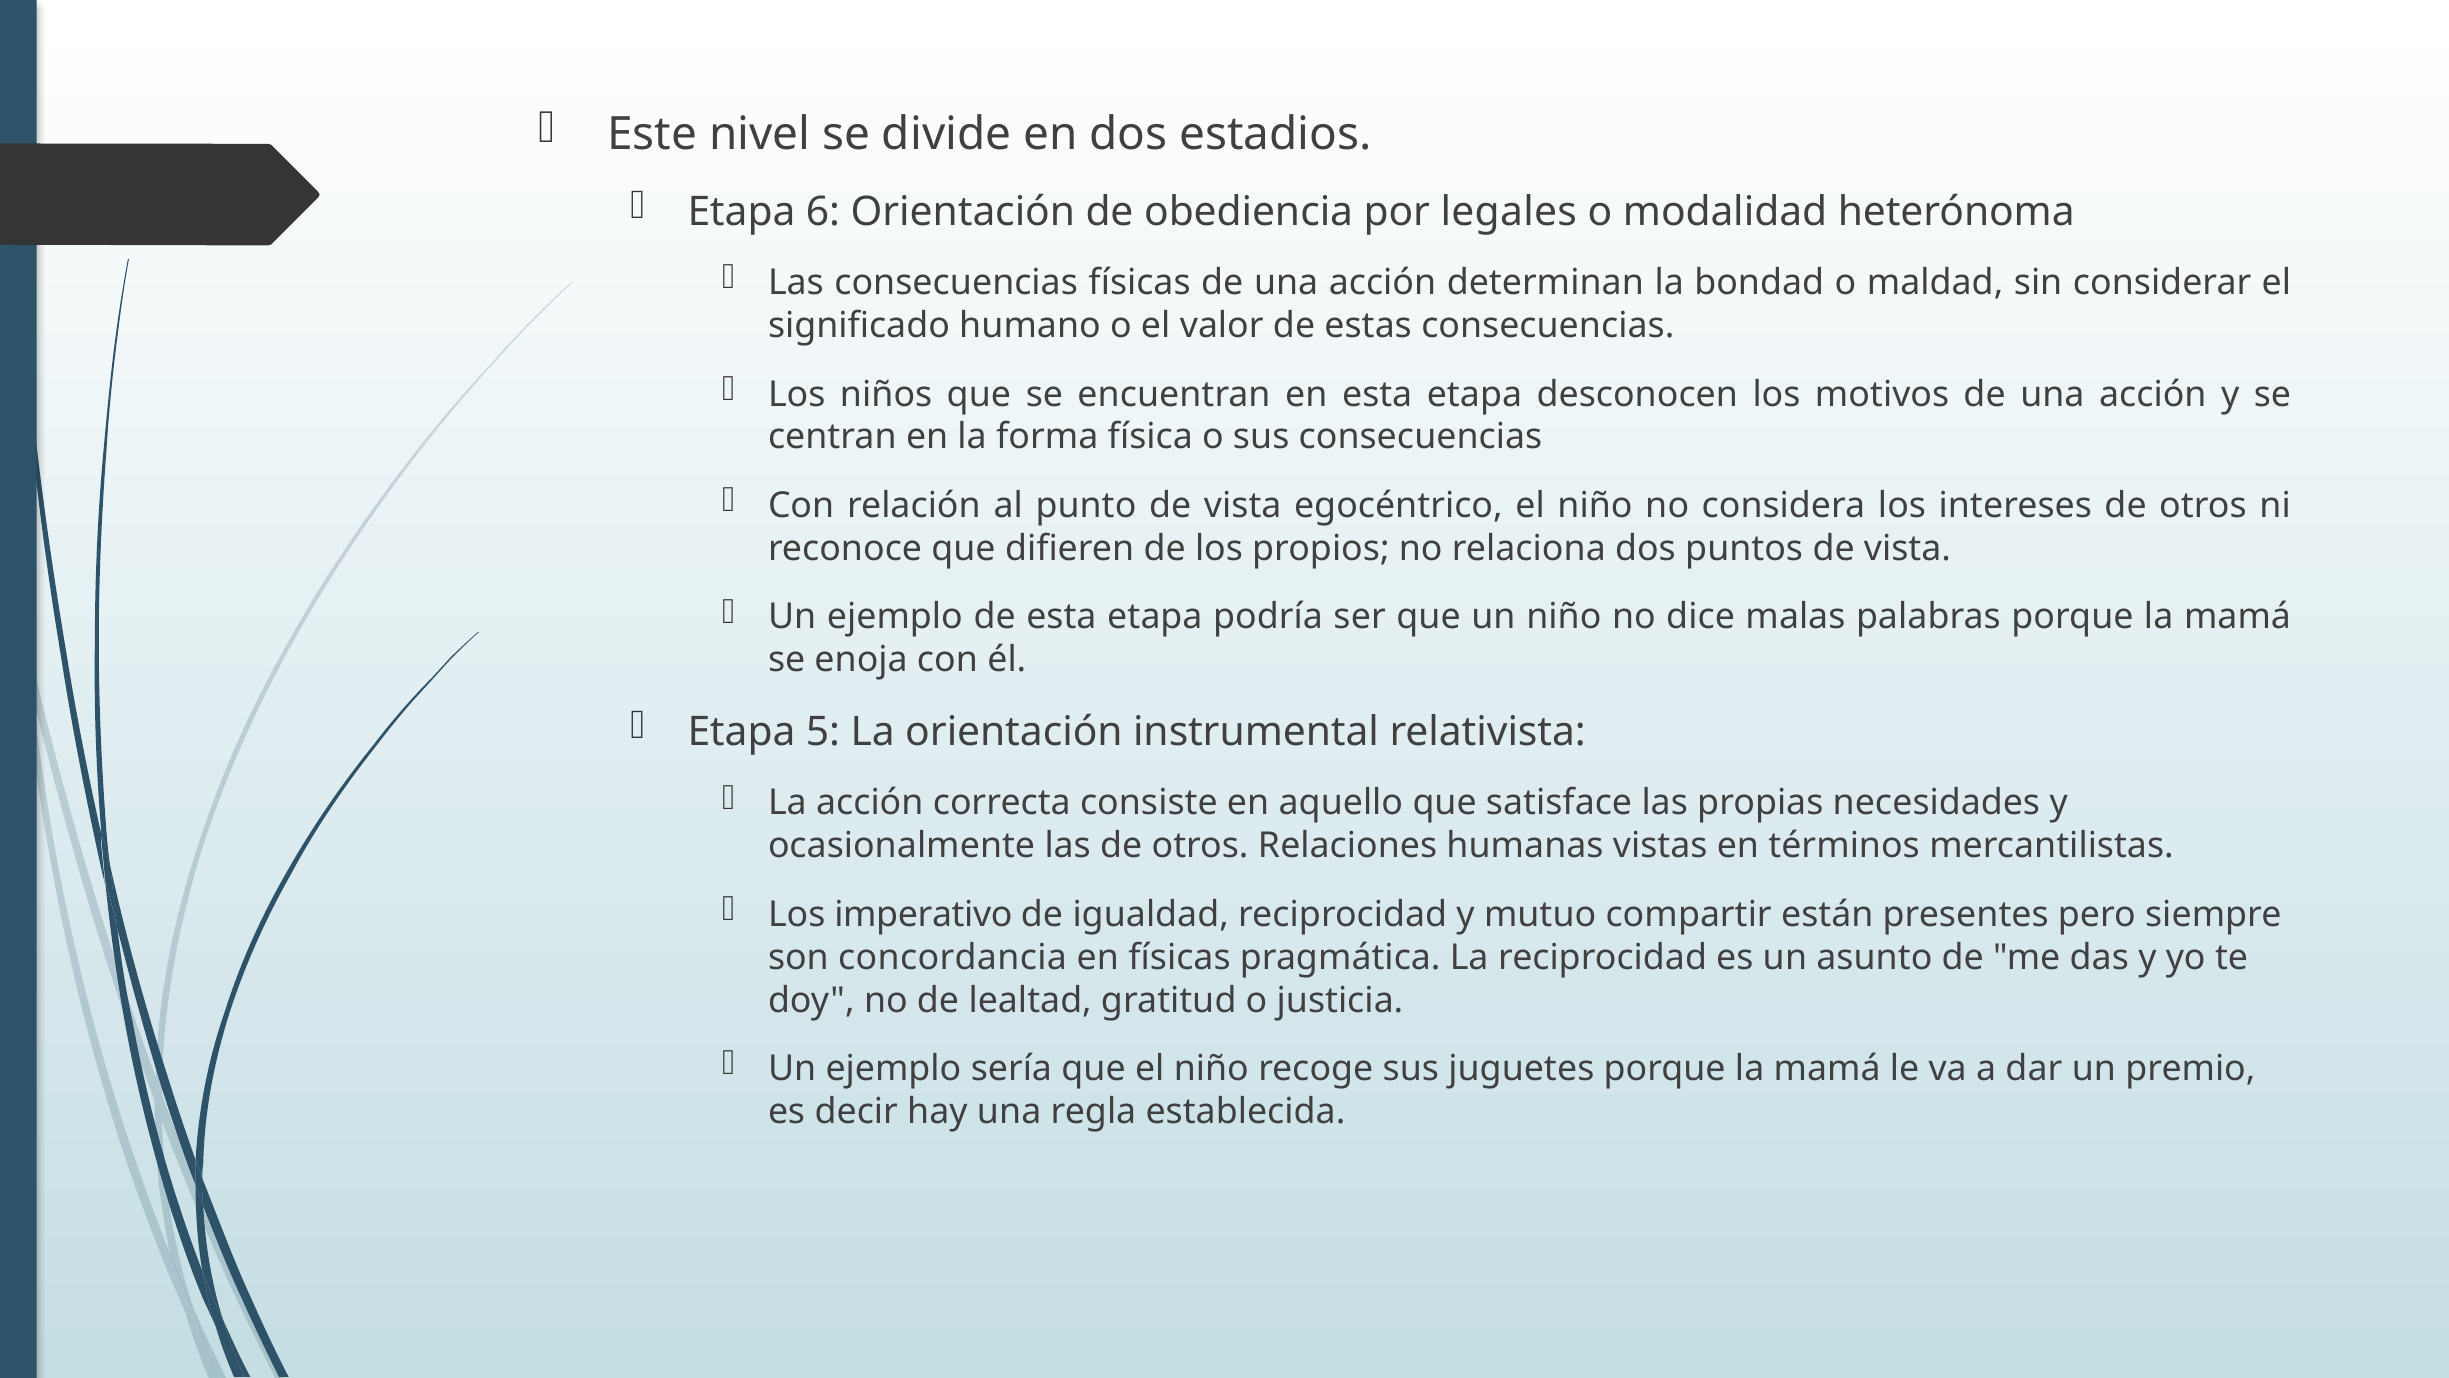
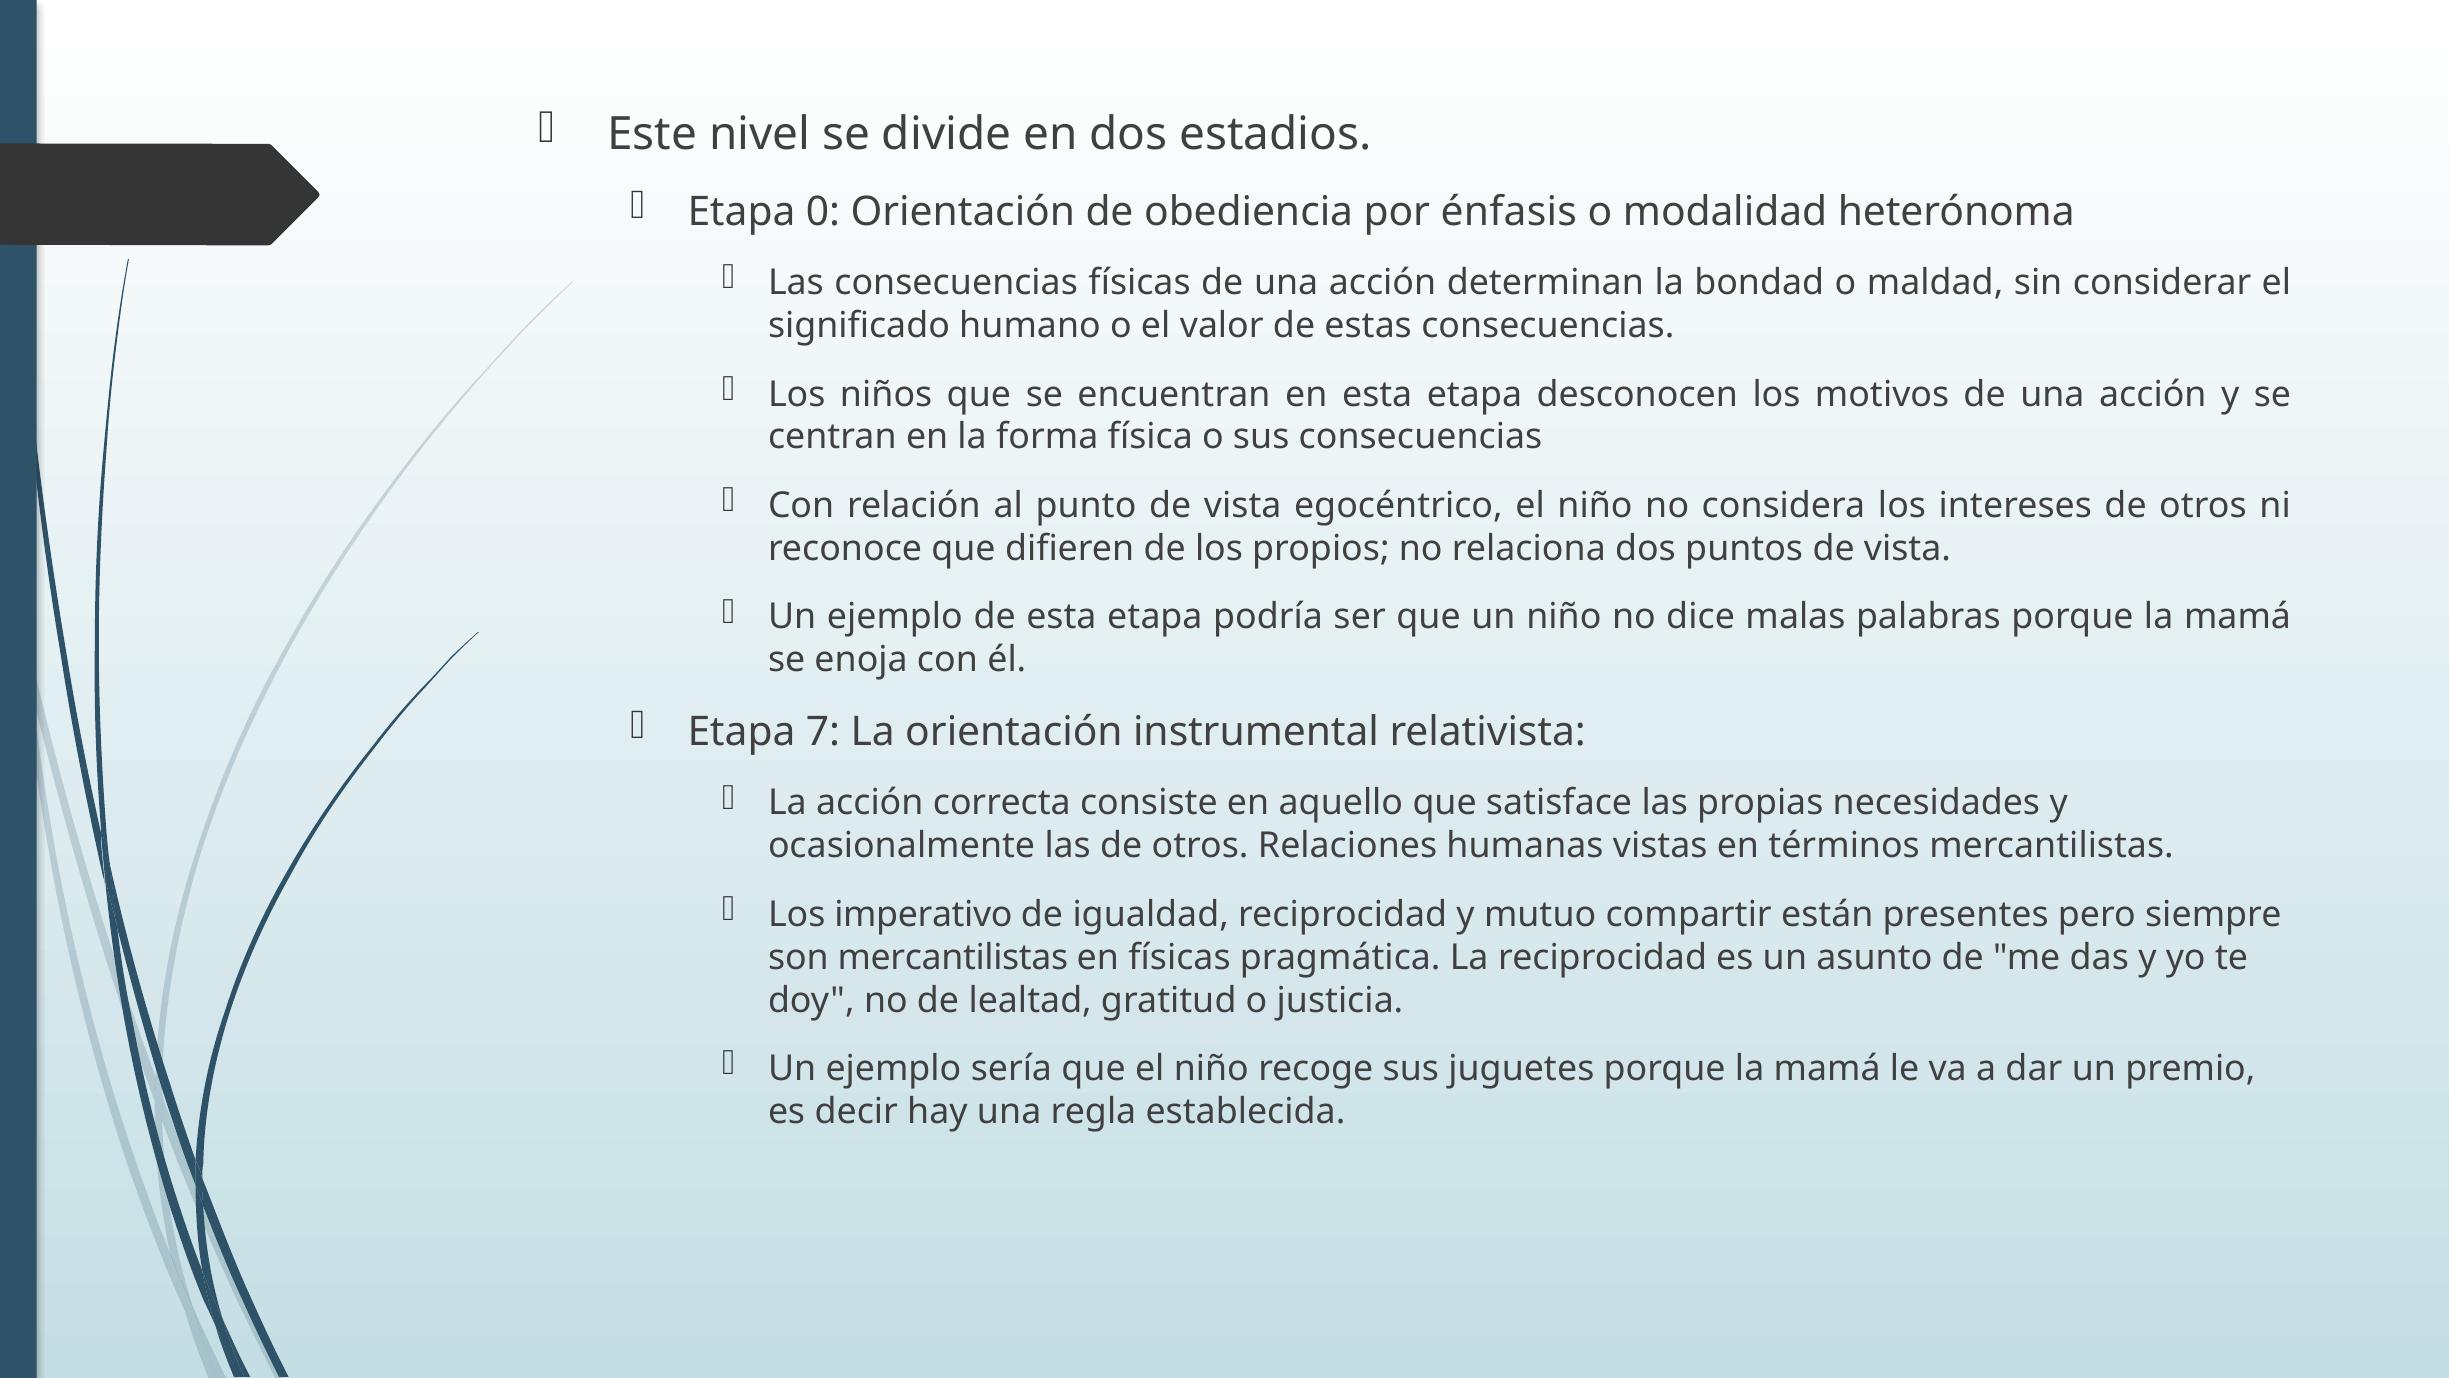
6: 6 -> 0
legales: legales -> énfasis
5: 5 -> 7
son concordancia: concordancia -> mercantilistas
